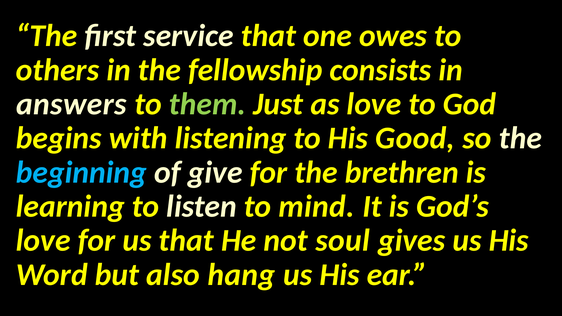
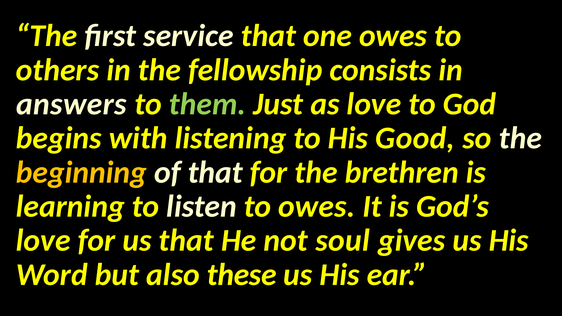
beginning colour: light blue -> yellow
of give: give -> that
to mind: mind -> owes
hang: hang -> these
